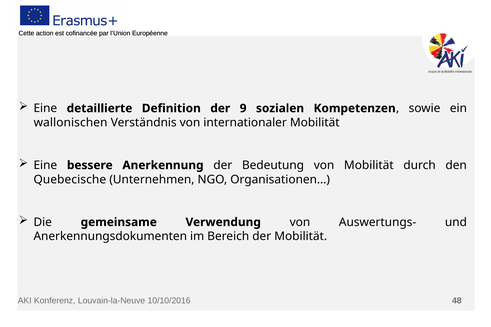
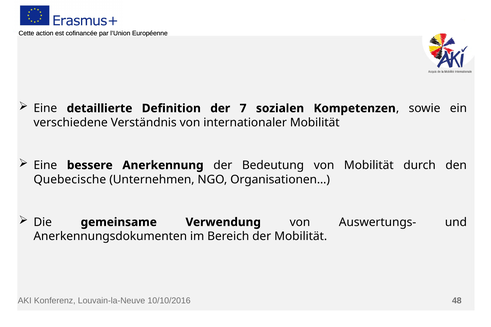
9: 9 -> 7
wallonischen: wallonischen -> verschiedene
